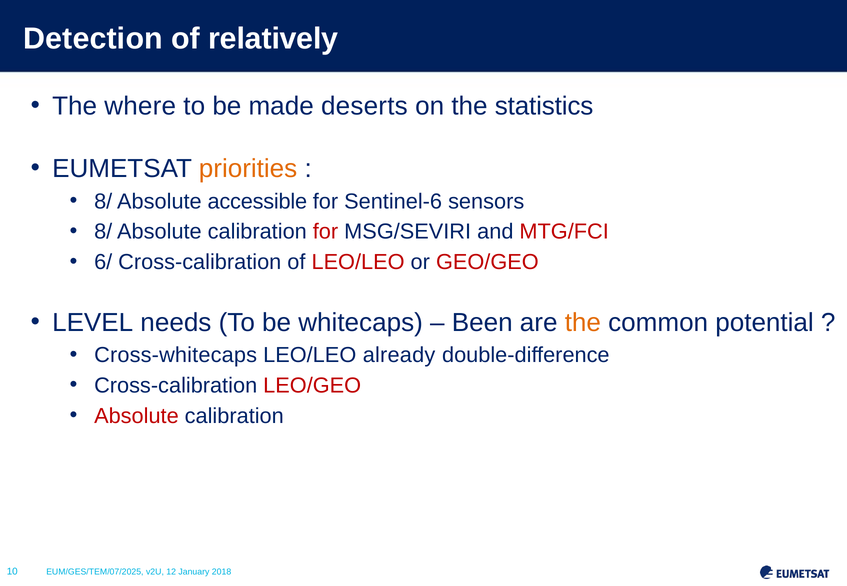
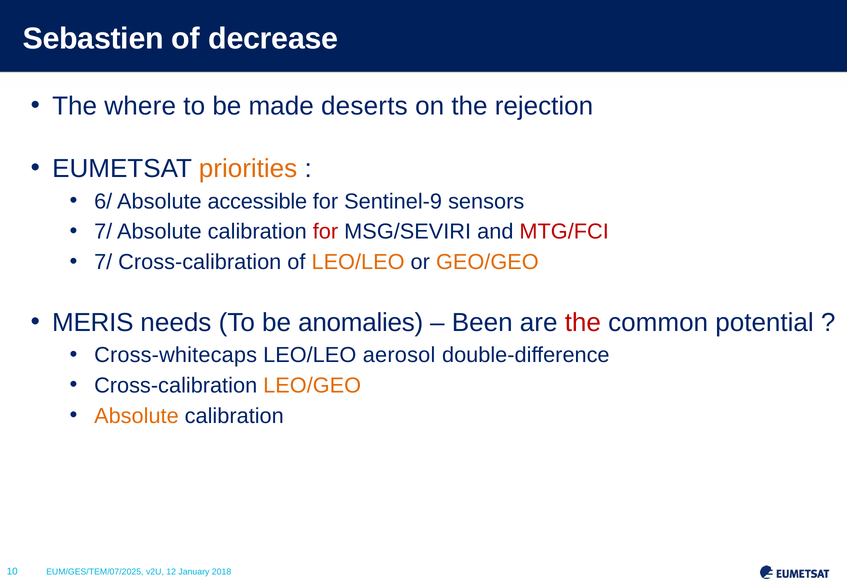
Detection: Detection -> Sebastien
relatively: relatively -> decrease
statistics: statistics -> rejection
8/ at (103, 201): 8/ -> 6/
Sentinel-6: Sentinel-6 -> Sentinel-9
8/ at (103, 232): 8/ -> 7/
6/ at (103, 262): 6/ -> 7/
LEO/LEO at (358, 262) colour: red -> orange
GEO/GEO colour: red -> orange
LEVEL: LEVEL -> MERIS
whitecaps: whitecaps -> anomalies
the at (583, 323) colour: orange -> red
already: already -> aerosol
LEO/GEO colour: red -> orange
Absolute at (136, 416) colour: red -> orange
